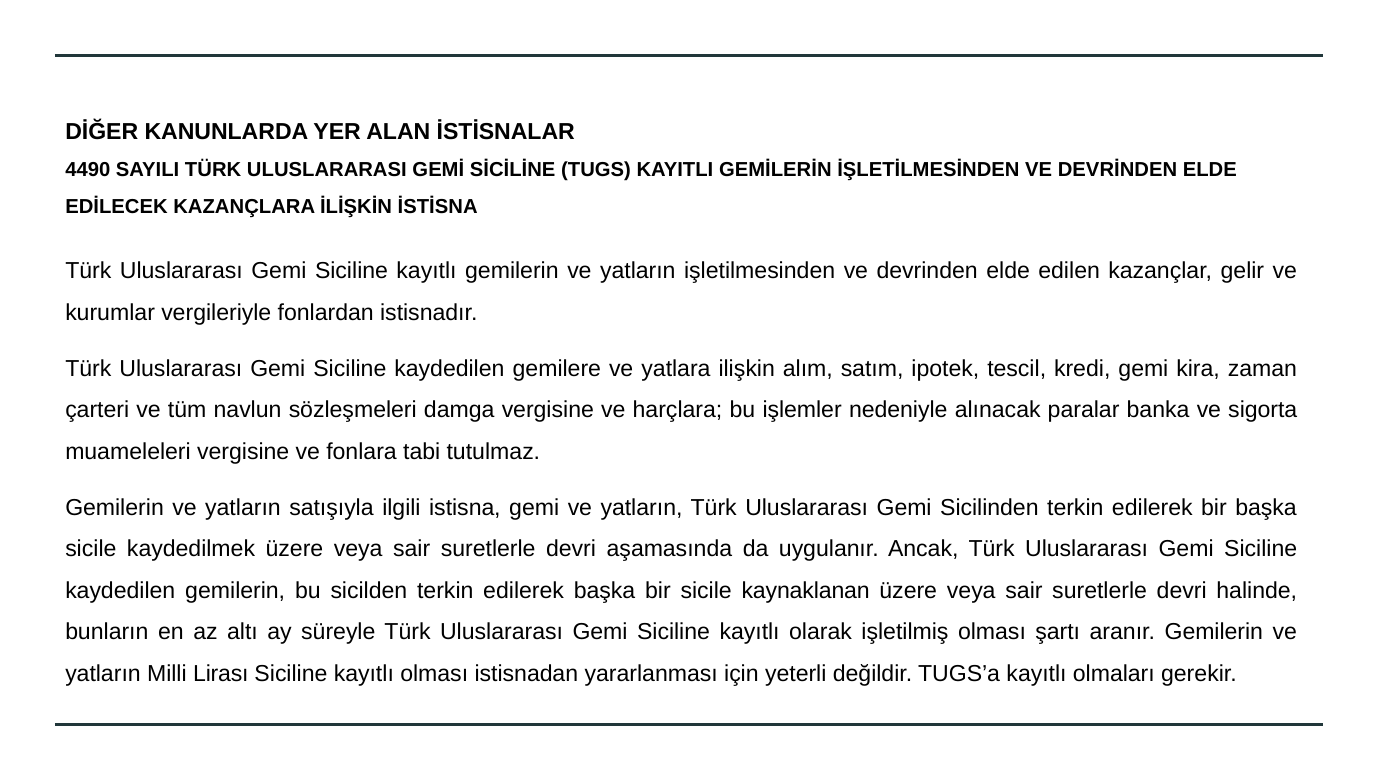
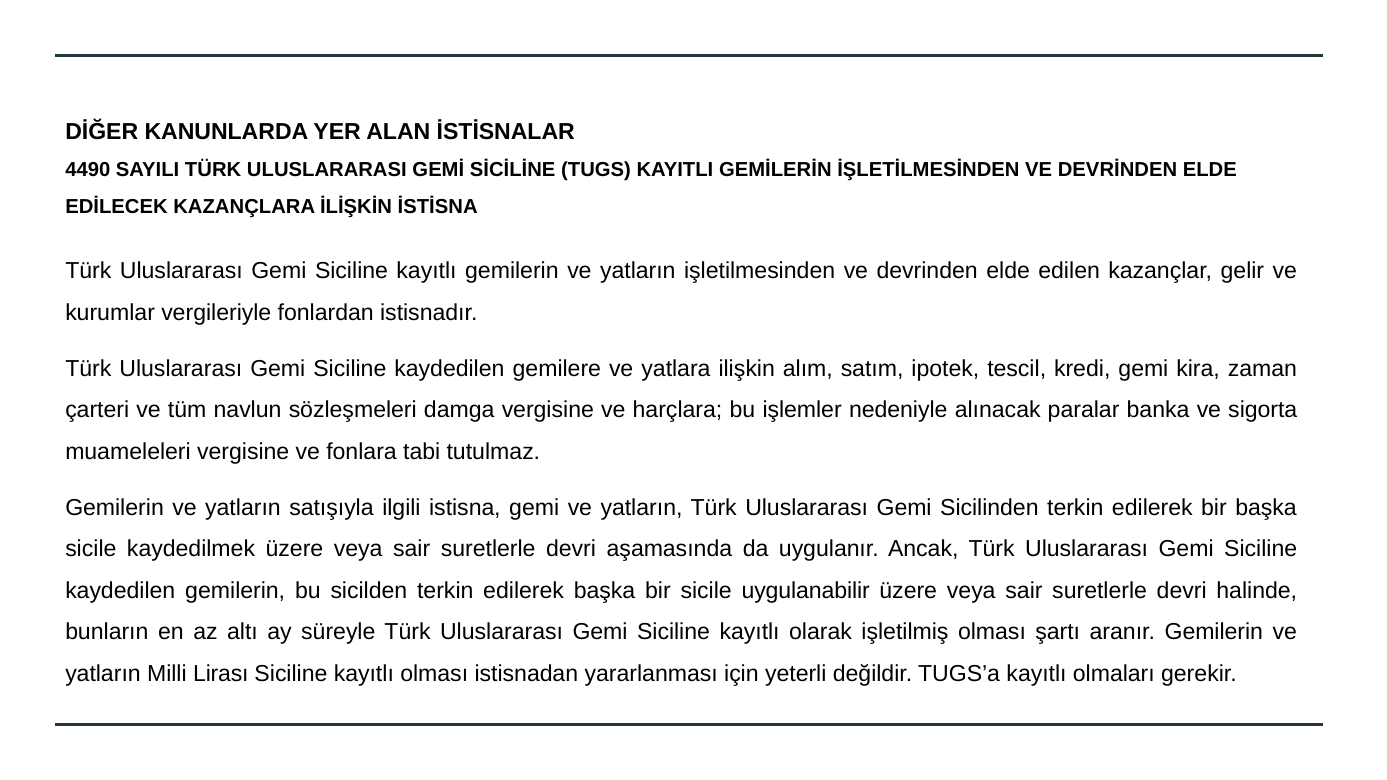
kaynaklanan: kaynaklanan -> uygulanabilir
